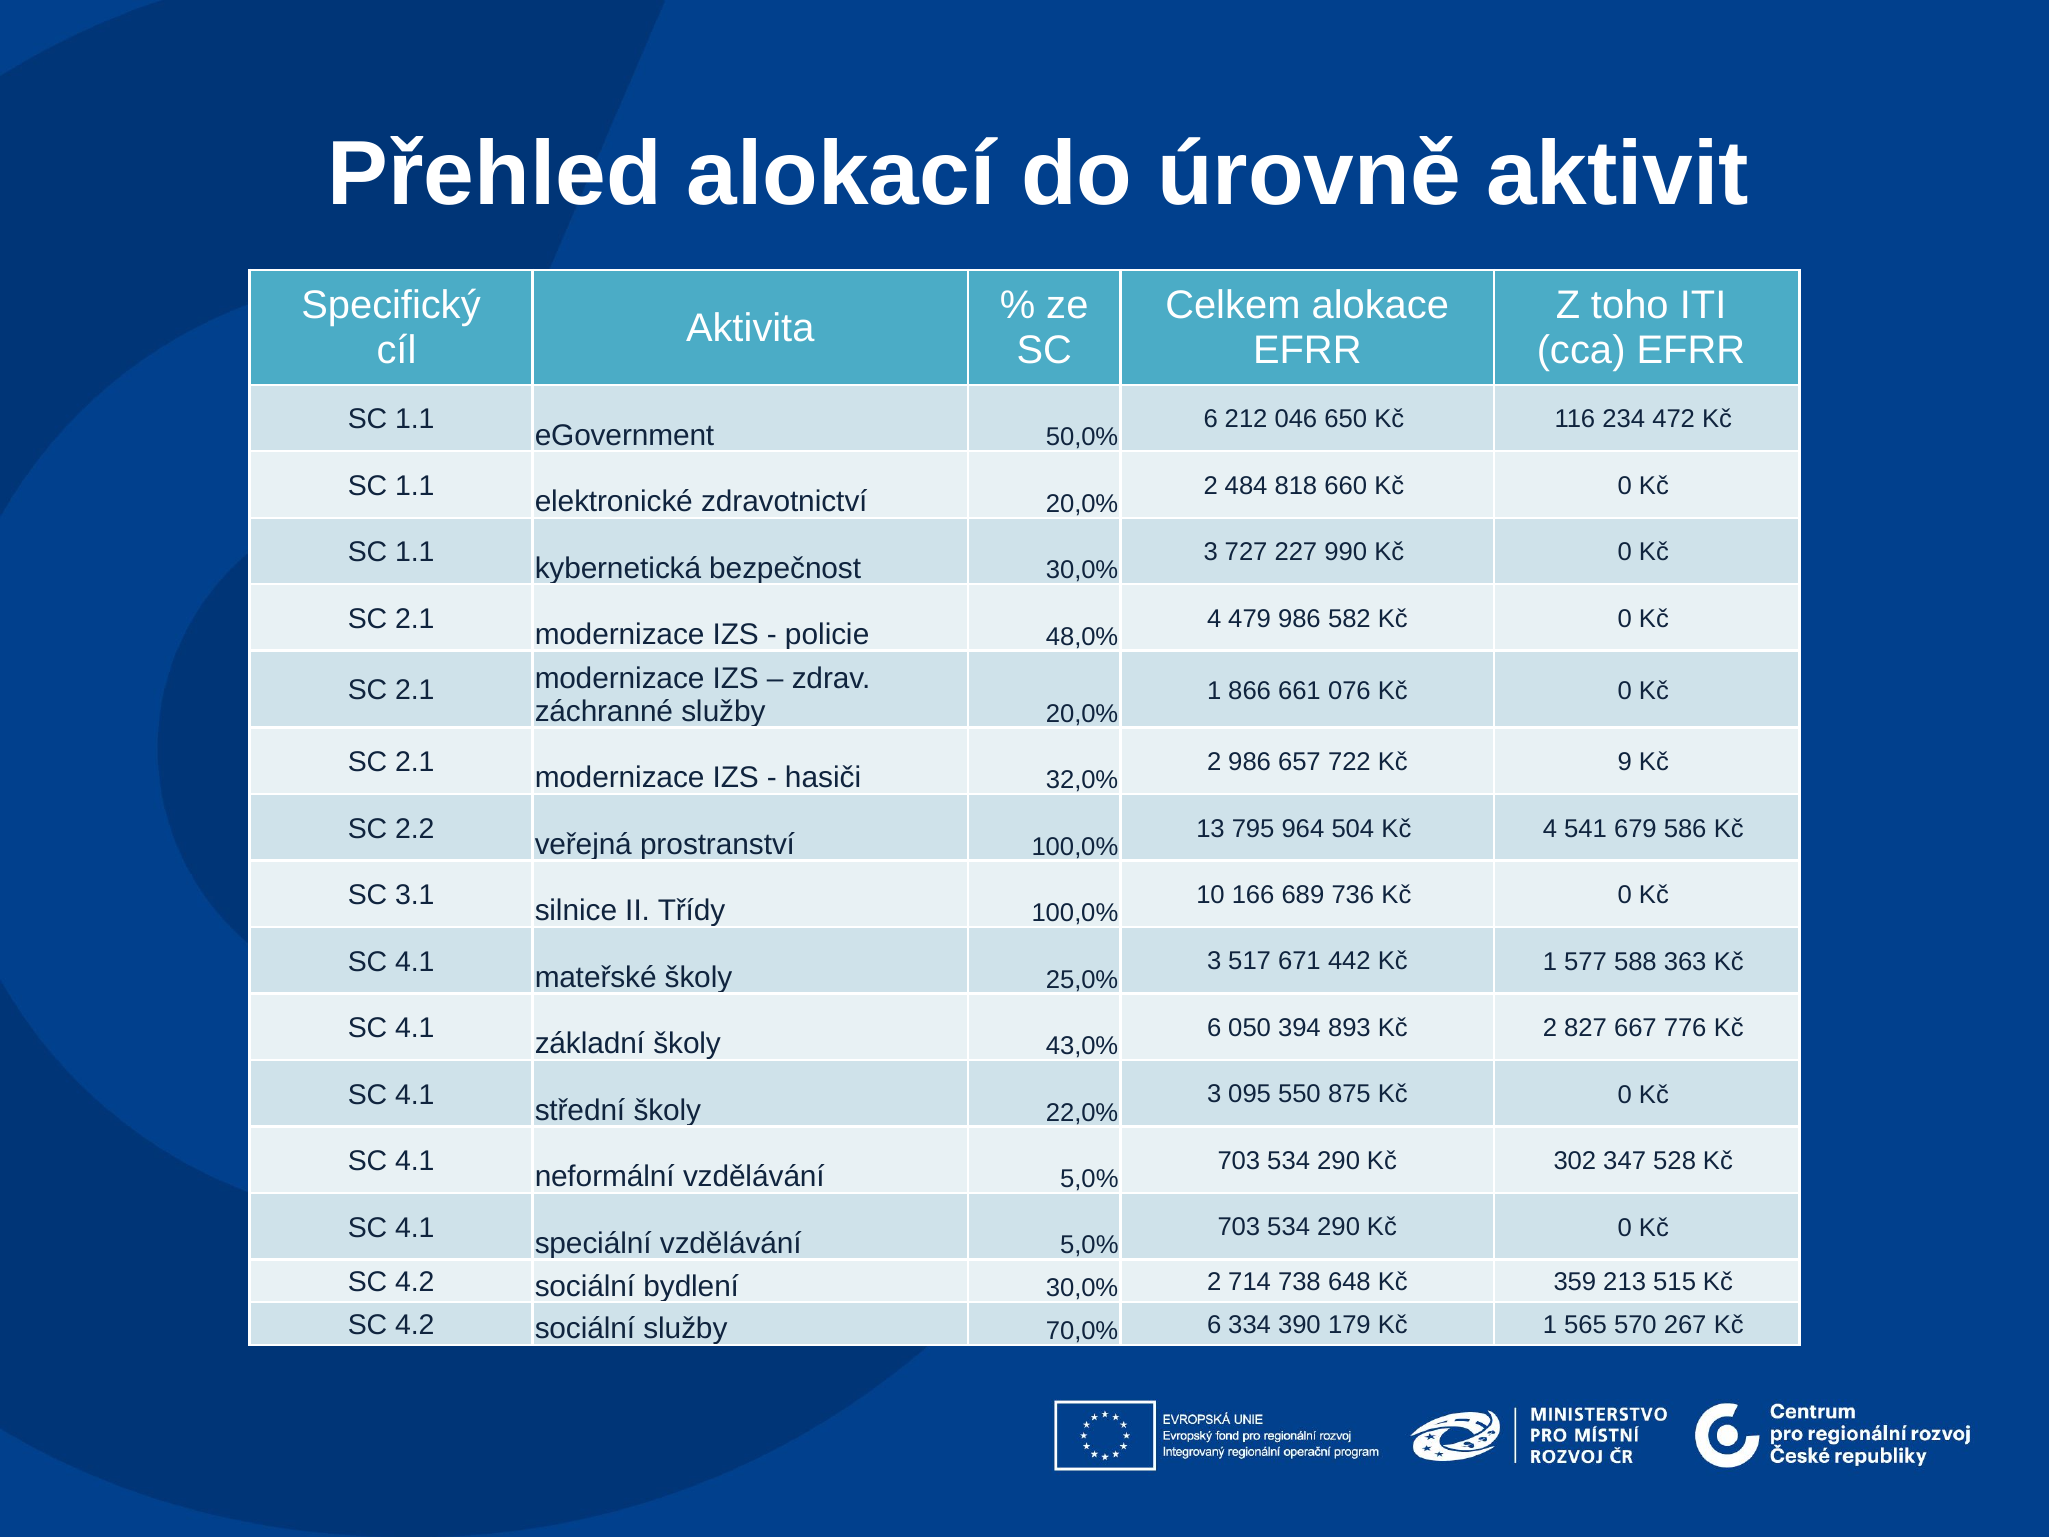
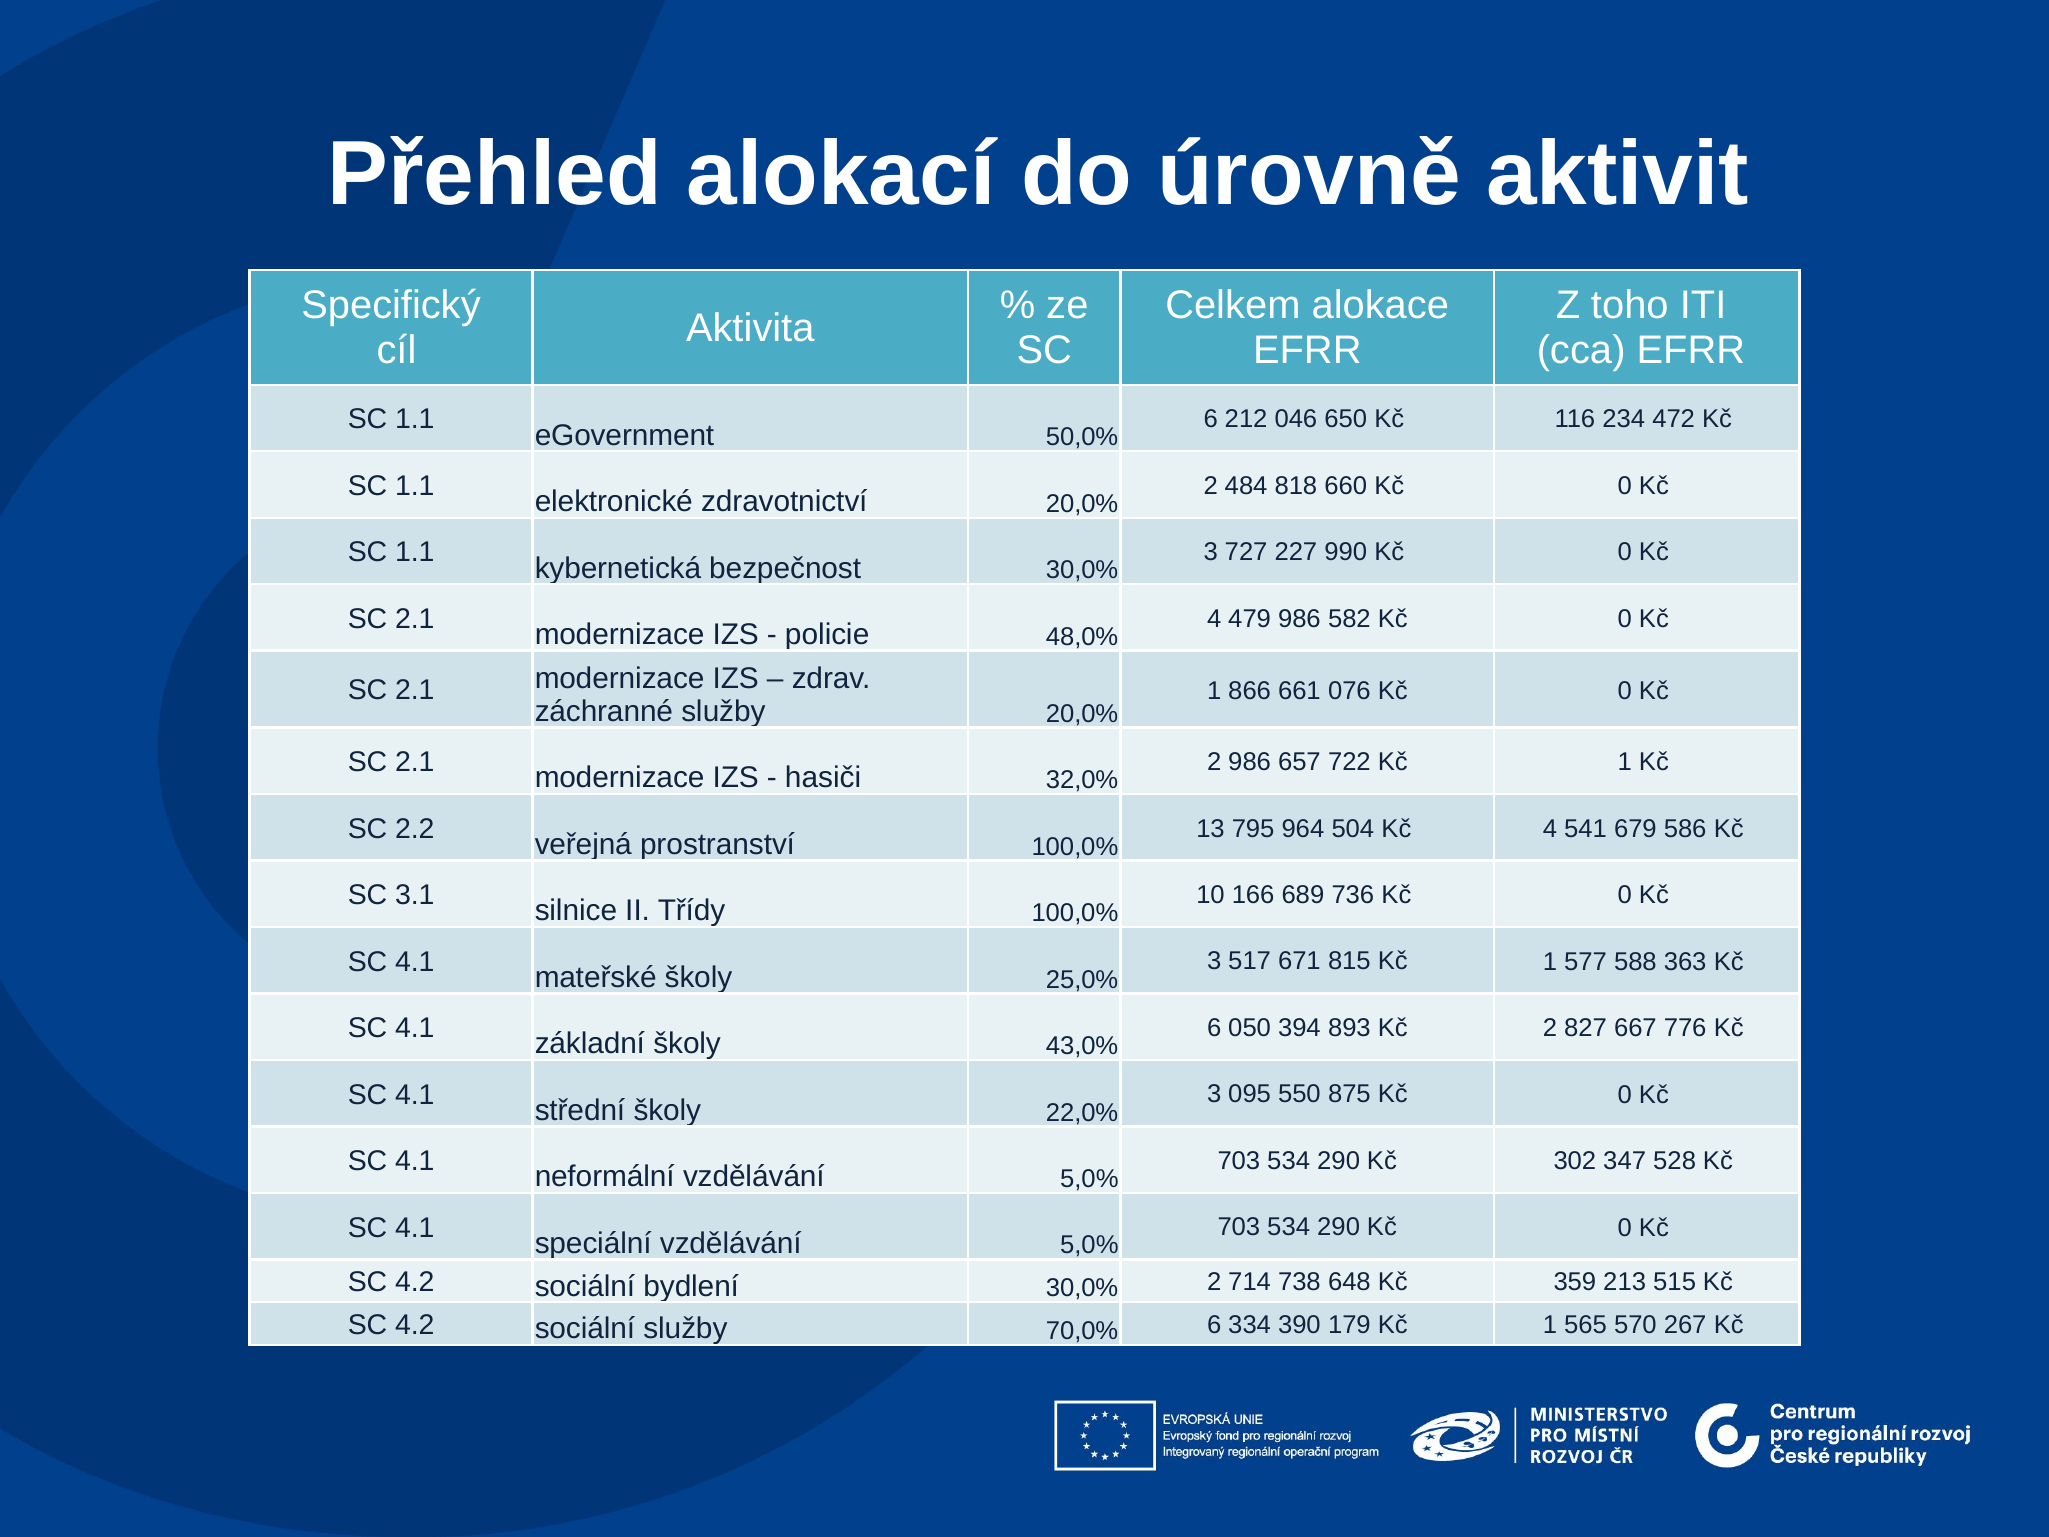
722 Kč 9: 9 -> 1
442: 442 -> 815
